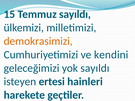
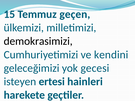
Temmuz sayıldı: sayıldı -> geçen
demokrasimizi colour: orange -> black
yok sayıldı: sayıldı -> gecesi
